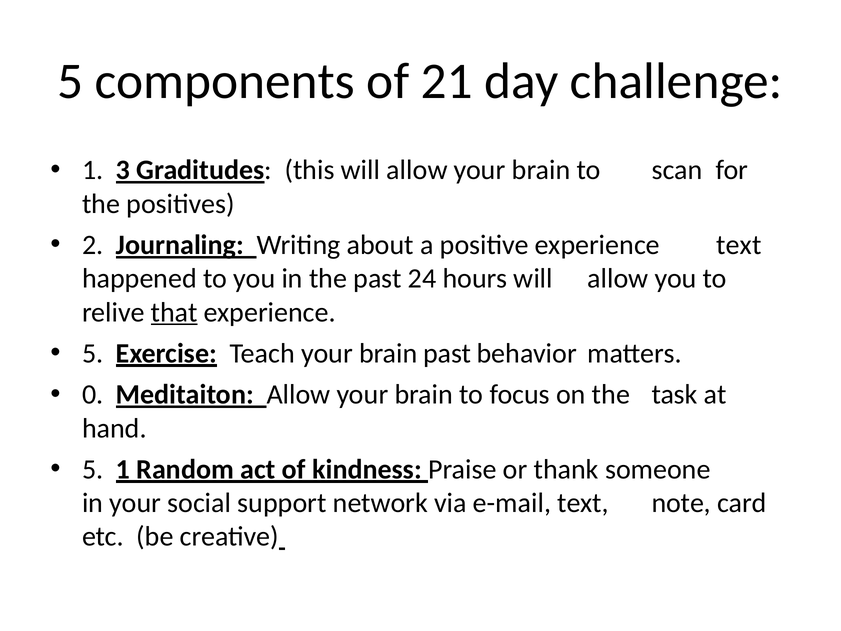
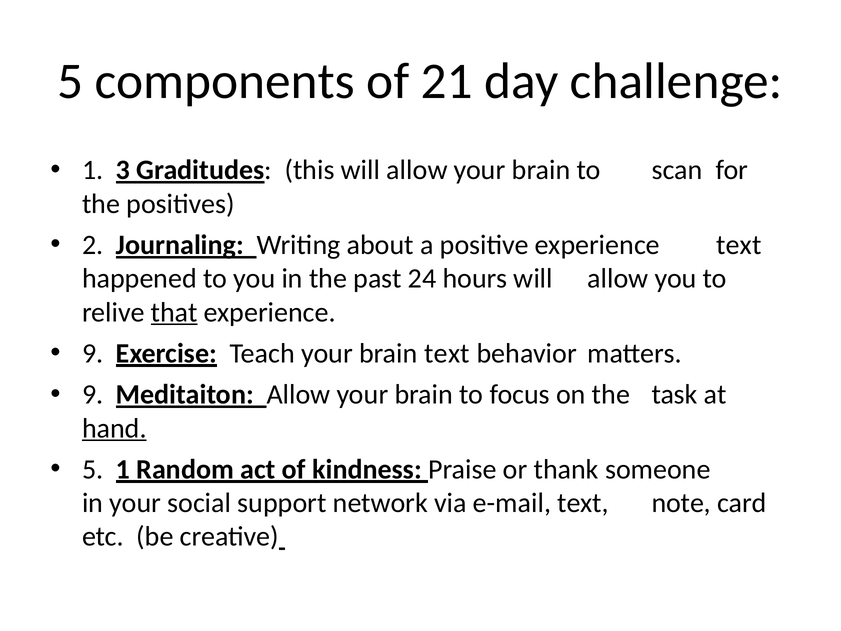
5 at (93, 353): 5 -> 9
brain past: past -> text
0 at (93, 394): 0 -> 9
hand underline: none -> present
